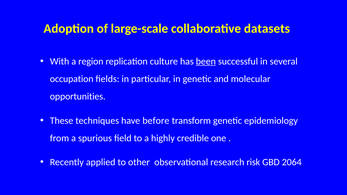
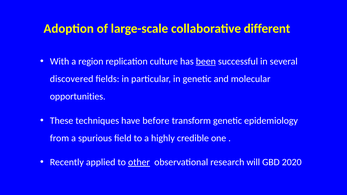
datasets: datasets -> different
occupation: occupation -> discovered
other underline: none -> present
risk: risk -> will
2064: 2064 -> 2020
